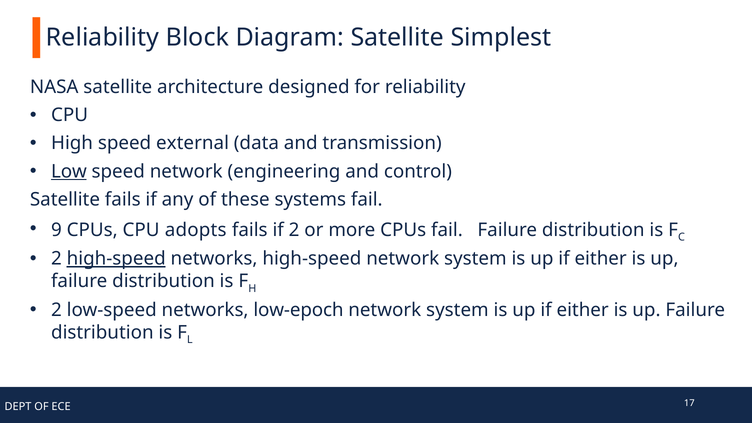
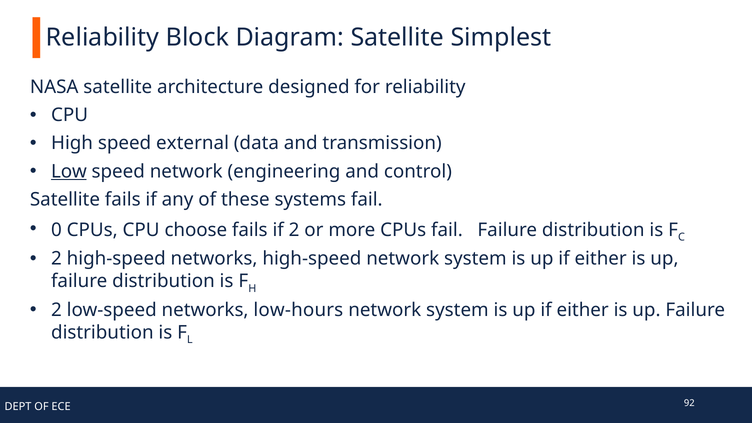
9: 9 -> 0
adopts: adopts -> choose
high-speed at (116, 259) underline: present -> none
low-epoch: low-epoch -> low-hours
17: 17 -> 92
